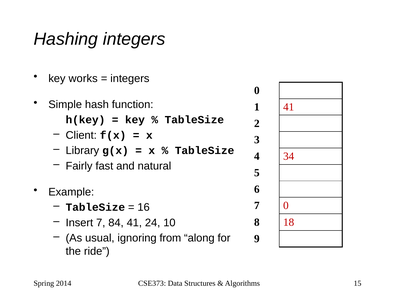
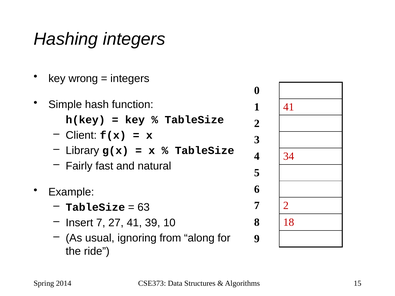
works: works -> wrong
7 0: 0 -> 2
16: 16 -> 63
84: 84 -> 27
24: 24 -> 39
